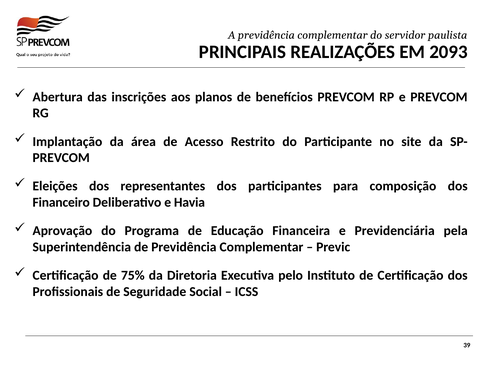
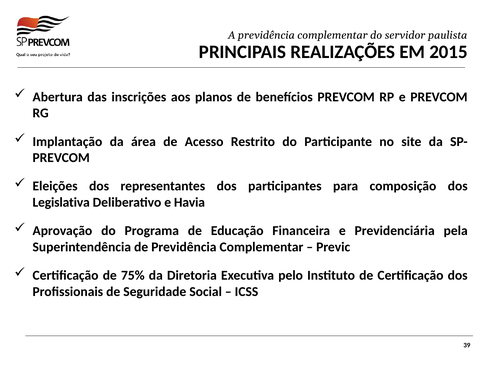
2093: 2093 -> 2015
Financeiro: Financeiro -> Legislativa
